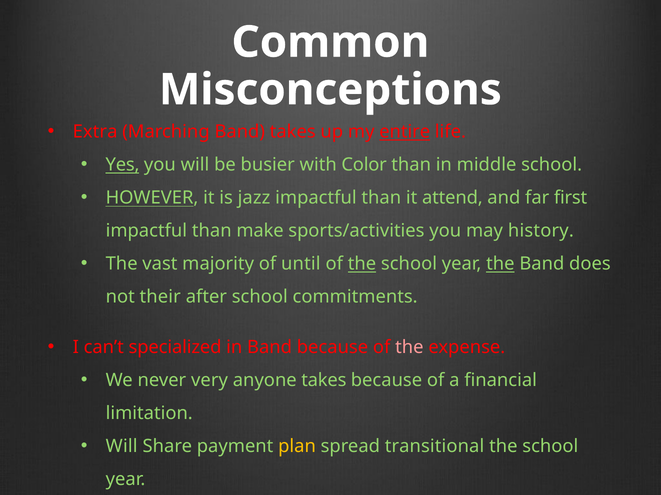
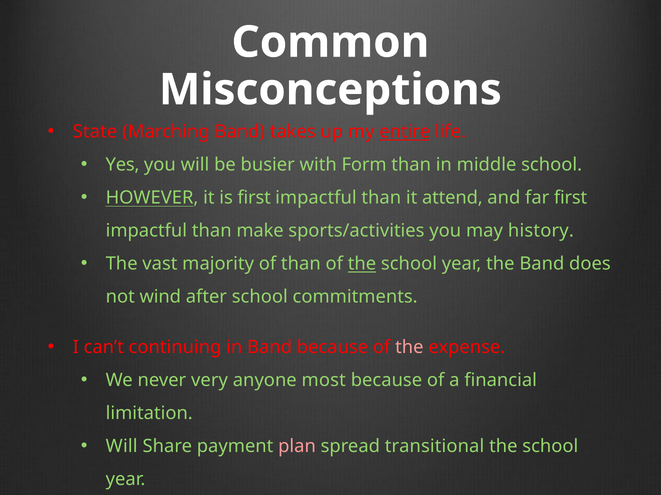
Extra: Extra -> State
Yes underline: present -> none
Color: Color -> Form
is jazz: jazz -> first
of until: until -> than
the at (500, 264) underline: present -> none
their: their -> wind
specialized: specialized -> continuing
anyone takes: takes -> most
plan colour: yellow -> pink
